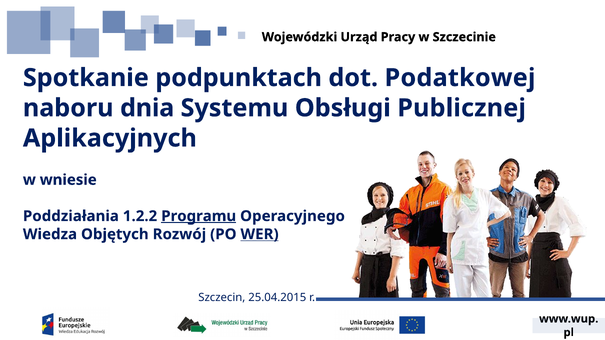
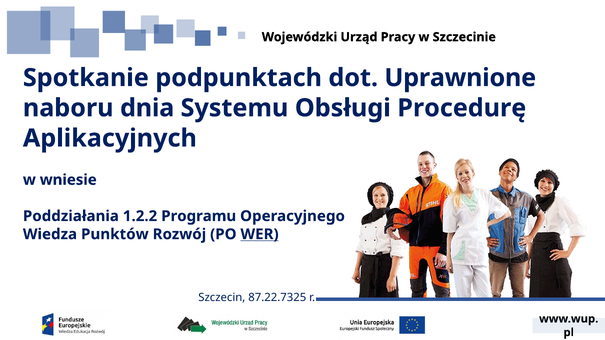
Podatkowej: Podatkowej -> Uprawnione
Publicznej: Publicznej -> Procedurę
Programu underline: present -> none
Objętych: Objętych -> Punktów
25.04.2015: 25.04.2015 -> 87.22.7325
